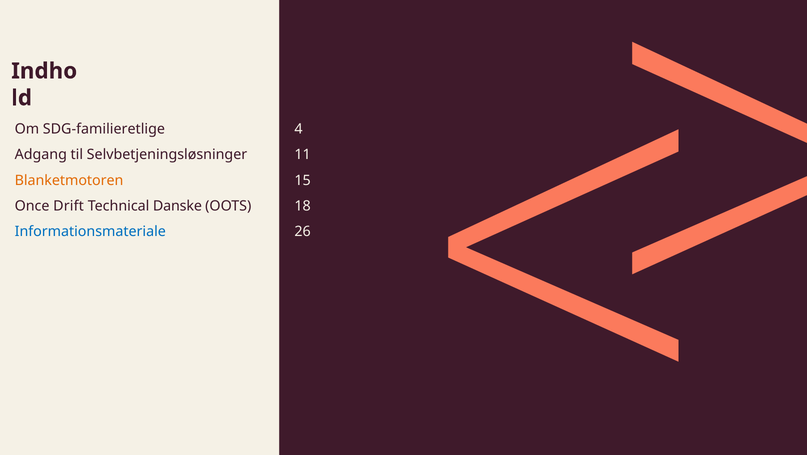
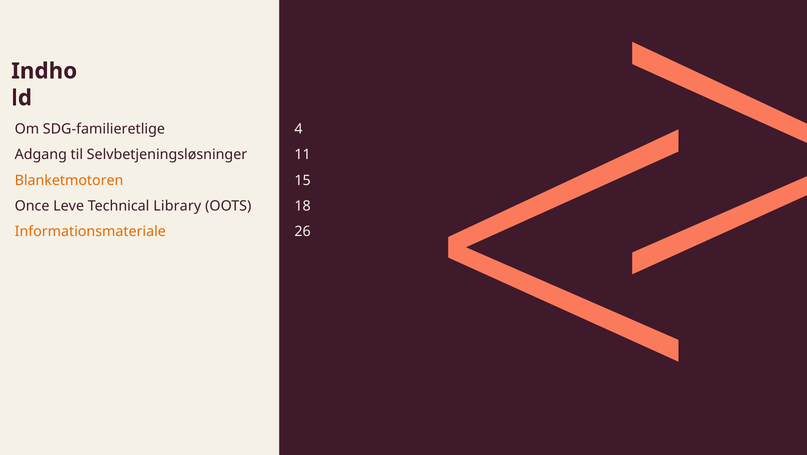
Drift: Drift -> Leve
Danske: Danske -> Library
Informationsmateriale colour: blue -> orange
